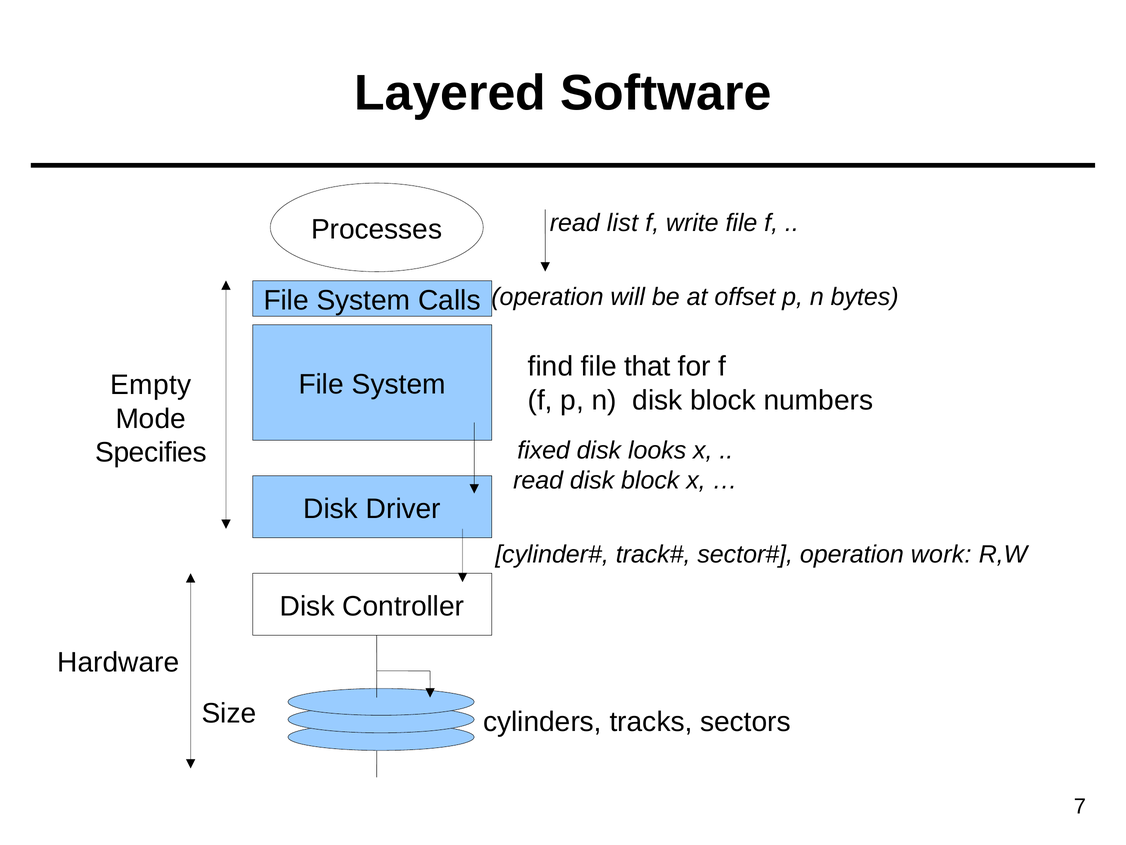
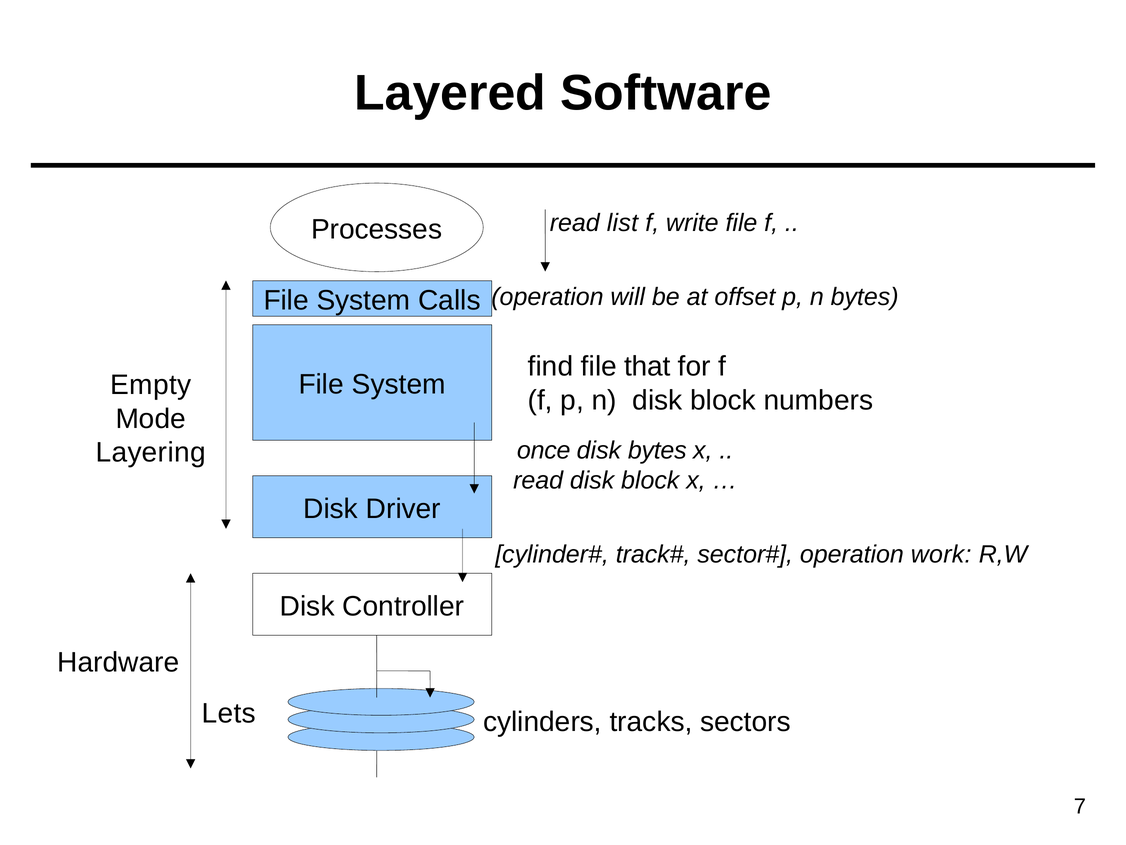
fixed: fixed -> once
disk looks: looks -> bytes
Specifies: Specifies -> Layering
Size: Size -> Lets
